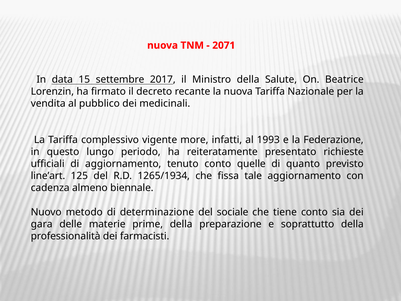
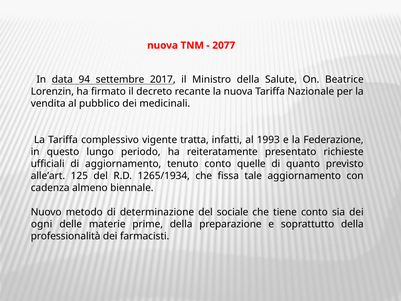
2071: 2071 -> 2077
15: 15 -> 94
more: more -> tratta
line’art: line’art -> alle’art
gara: gara -> ogni
